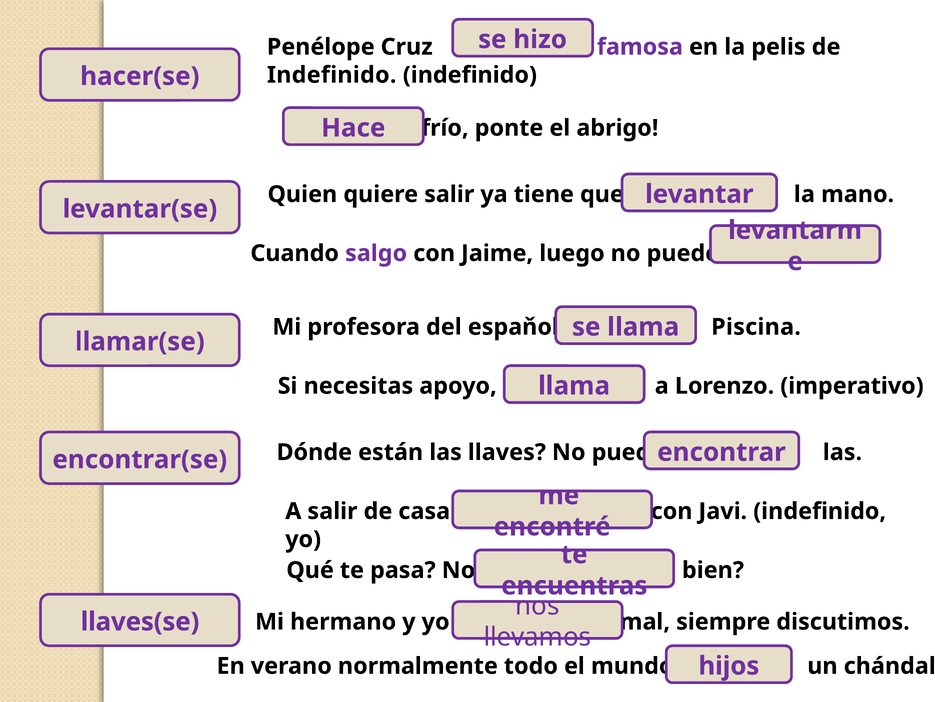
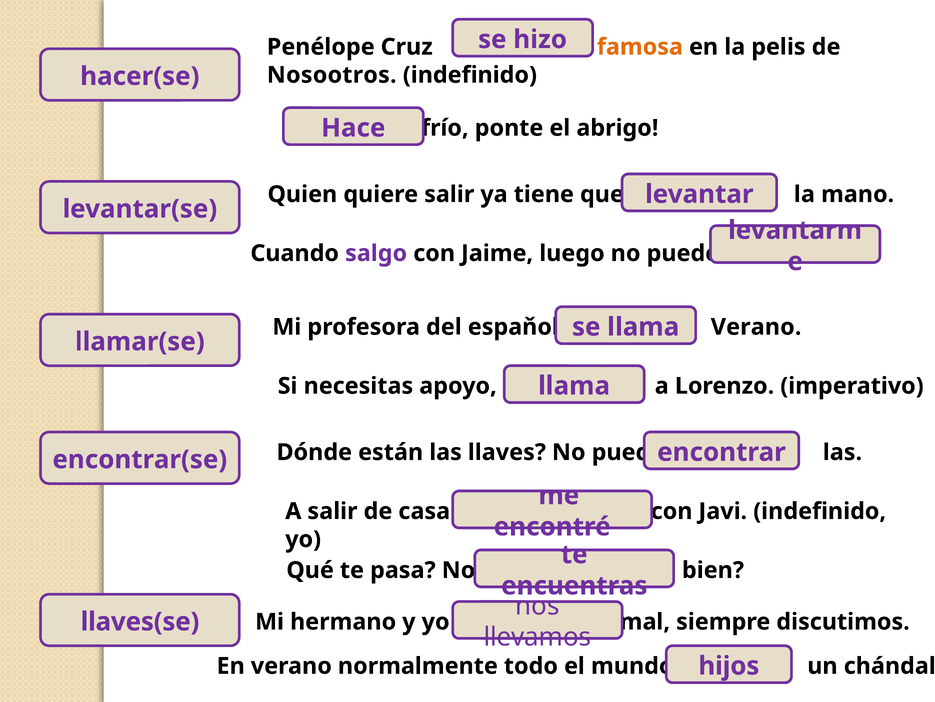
famosa colour: purple -> orange
Indefinido at (332, 75): Indefinido -> Nosootros
espaňol Piscina: Piscina -> Verano
